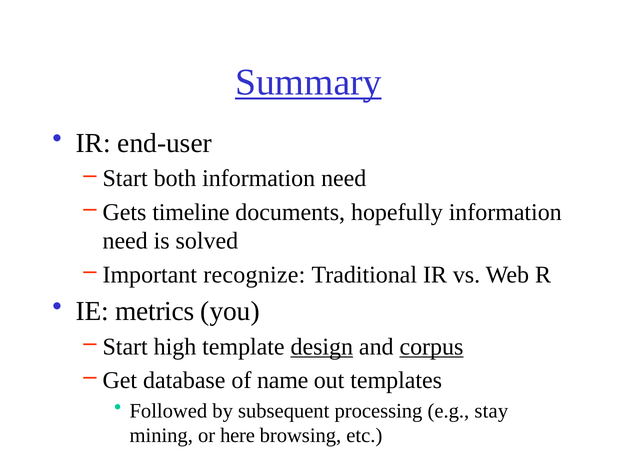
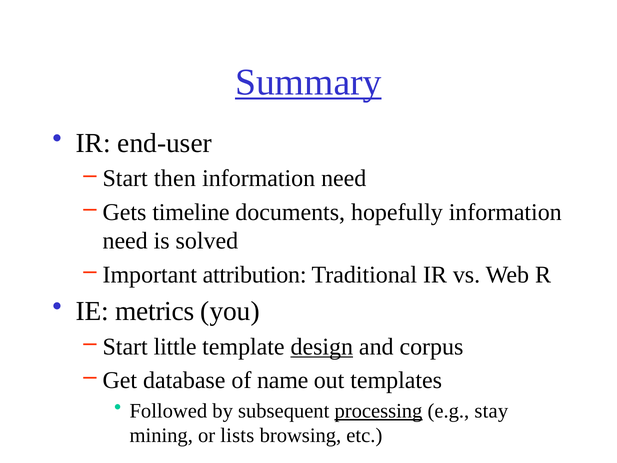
both: both -> then
recognize: recognize -> attribution
high: high -> little
corpus underline: present -> none
processing underline: none -> present
here: here -> lists
